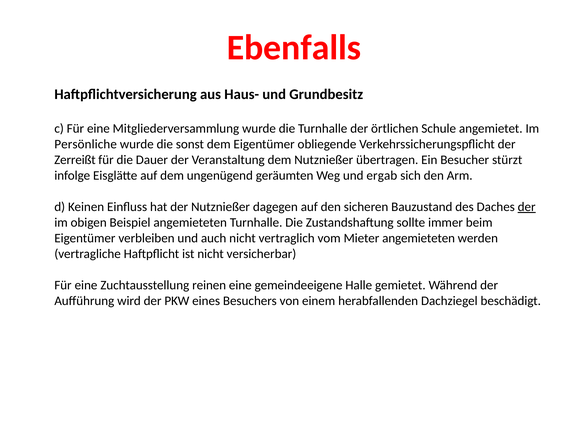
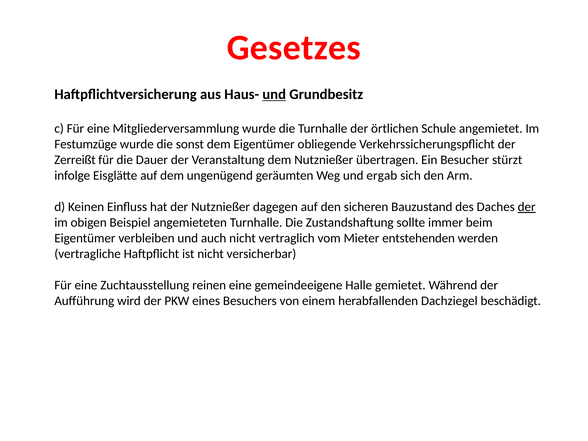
Ebenfalls: Ebenfalls -> Gesetzes
und at (274, 94) underline: none -> present
Persönliche: Persönliche -> Festumzüge
Mieter angemieteten: angemieteten -> entstehenden
